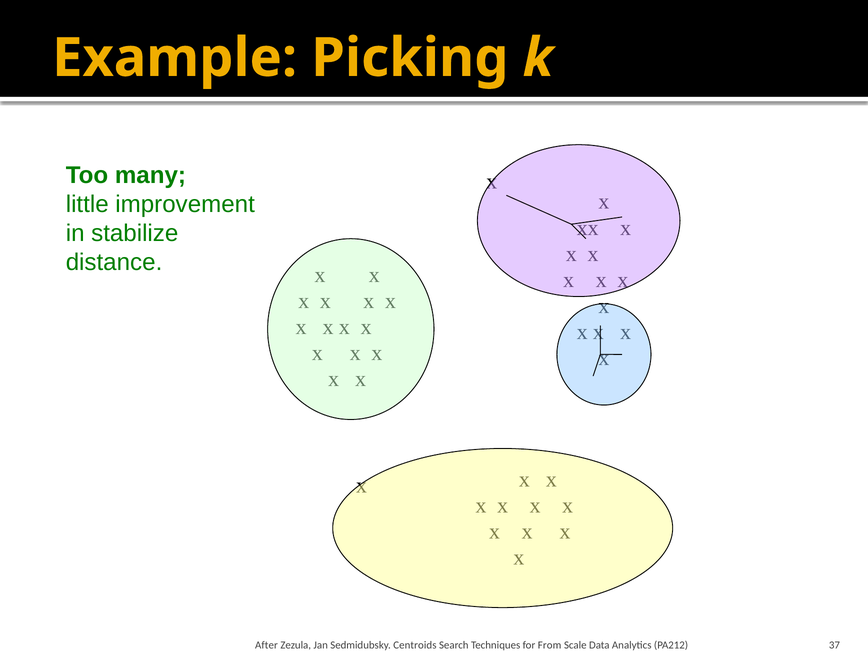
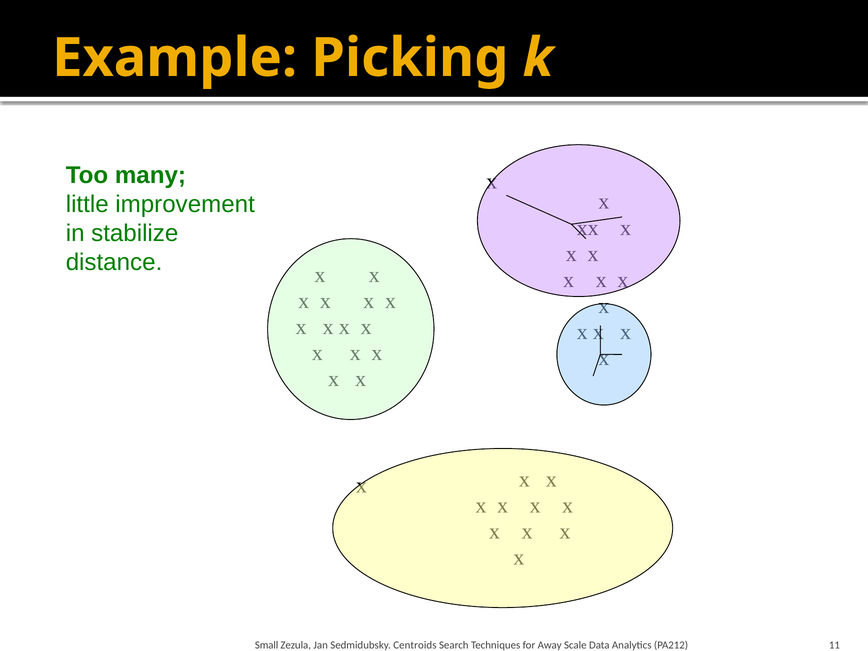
After: After -> Small
From: From -> Away
37: 37 -> 11
